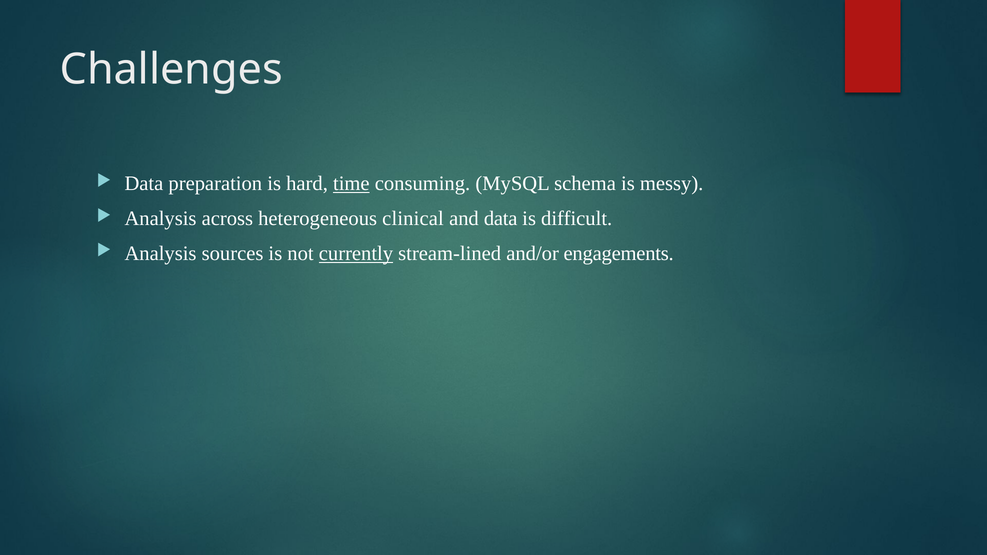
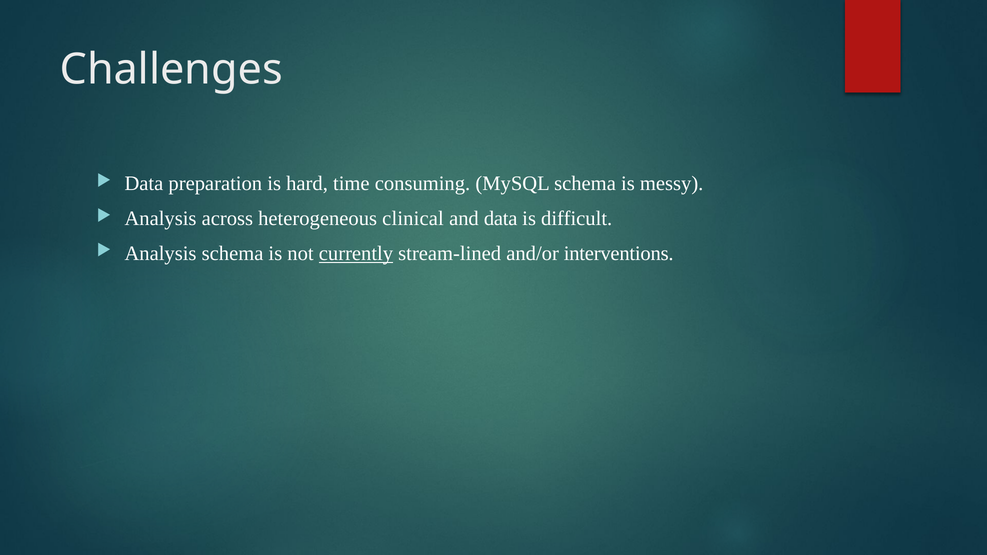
time underline: present -> none
Analysis sources: sources -> schema
engagements: engagements -> interventions
